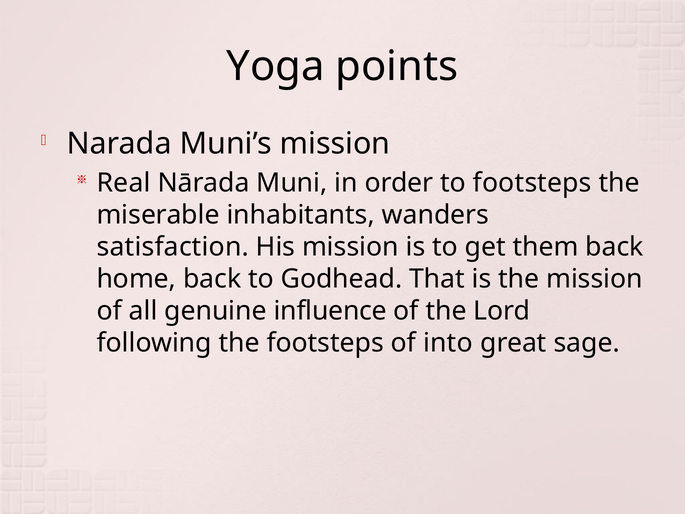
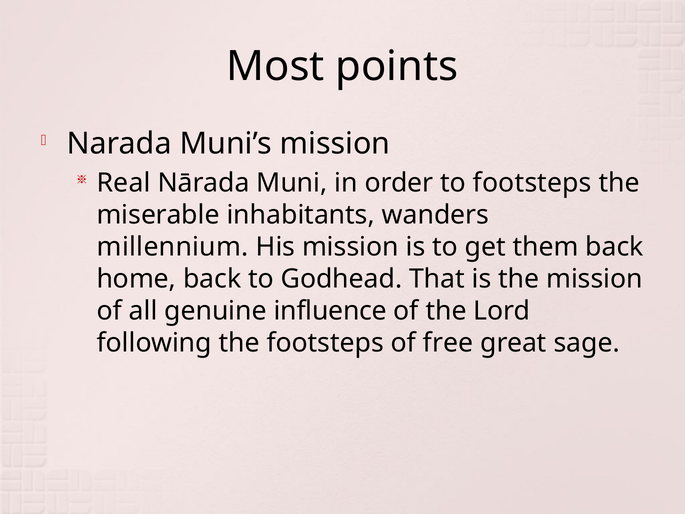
Yoga: Yoga -> Most
satisfaction: satisfaction -> millennium
into: into -> free
